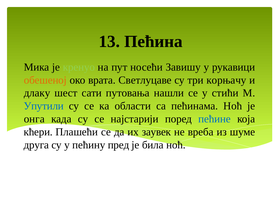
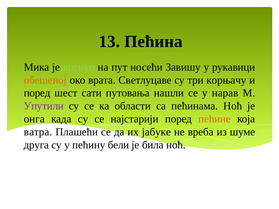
длаку at (37, 93): длаку -> поред
стићи: стићи -> нарав
Упутили colour: blue -> purple
пећине colour: blue -> orange
кћери: кћери -> ватра
заувек: заувек -> јабуке
пред: пред -> бели
